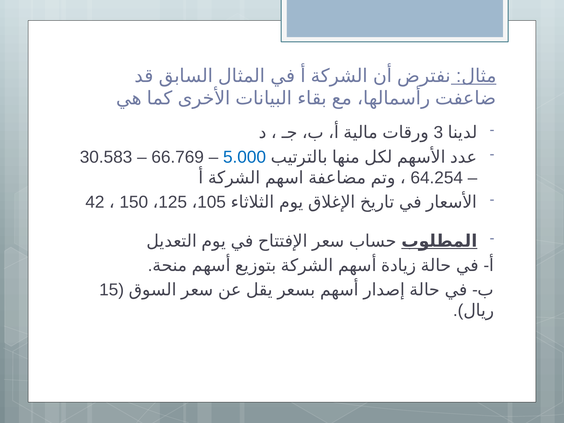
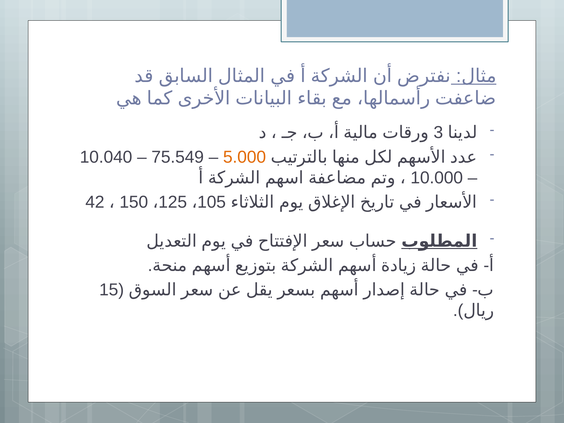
30.583: 30.583 -> 10.040
66.769: 66.769 -> 75.549
5.000 colour: blue -> orange
64.254: 64.254 -> 10.000
